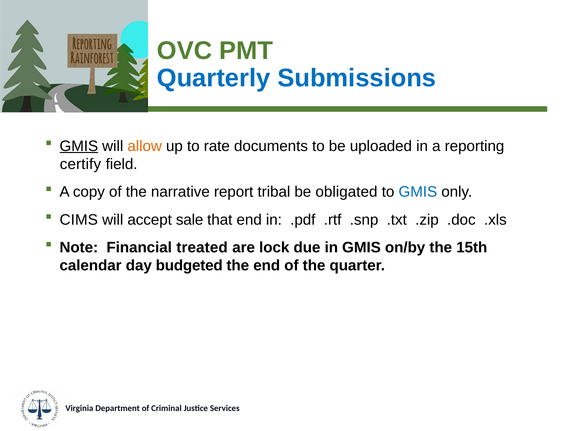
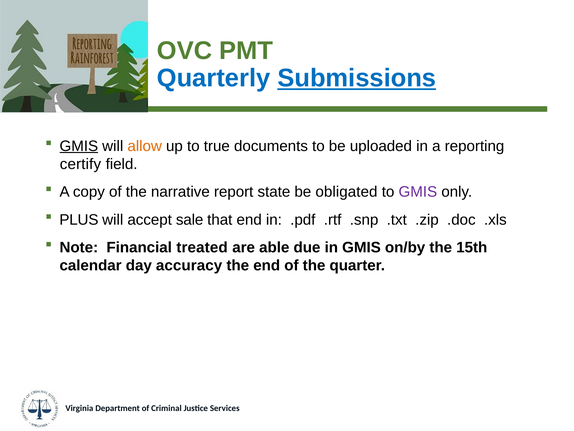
Submissions underline: none -> present
rate: rate -> true
tribal: tribal -> state
GMIS at (418, 192) colour: blue -> purple
CIMS: CIMS -> PLUS
lock: lock -> able
budgeted: budgeted -> accuracy
